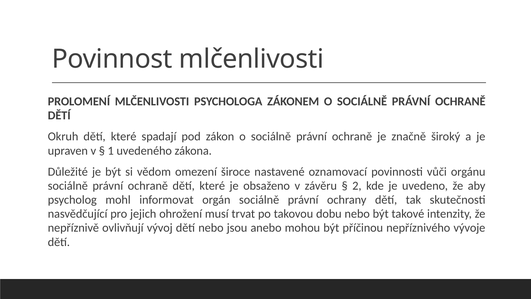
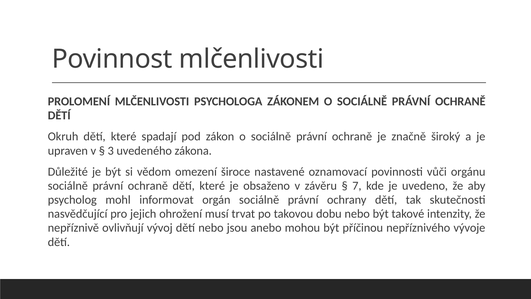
1: 1 -> 3
2: 2 -> 7
